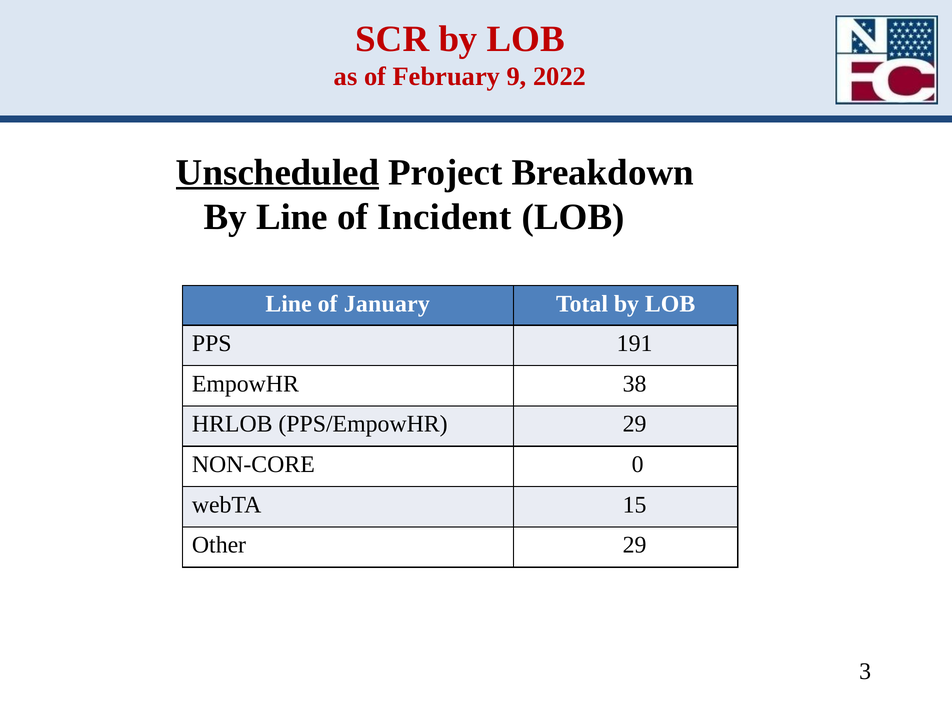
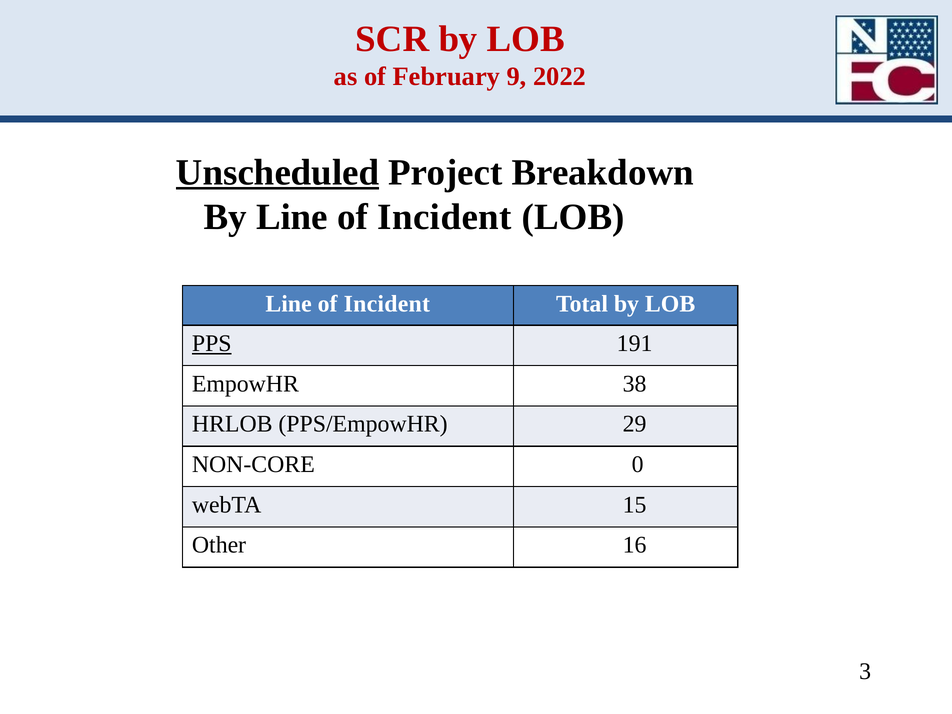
January at (387, 304): January -> Incident
PPS underline: none -> present
Other 29: 29 -> 16
